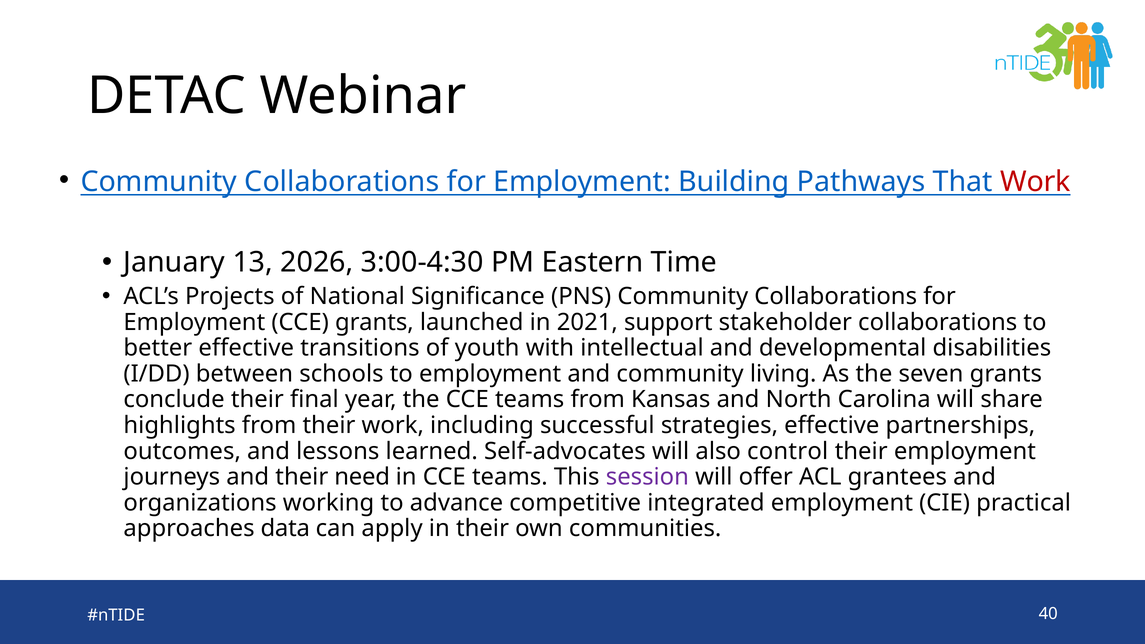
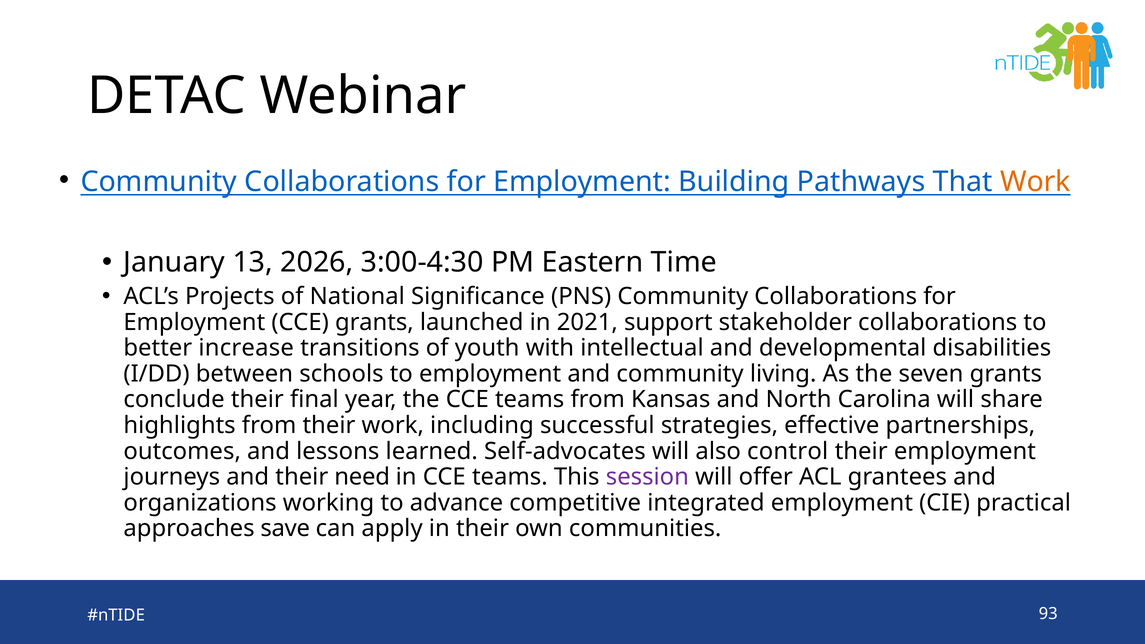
Work at (1035, 182) colour: red -> orange
better effective: effective -> increase
data: data -> save
40: 40 -> 93
